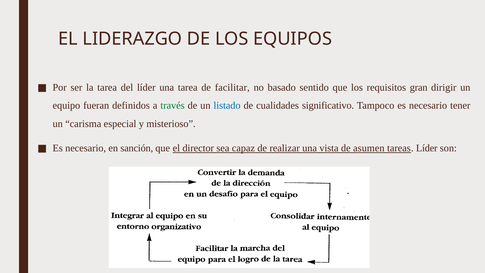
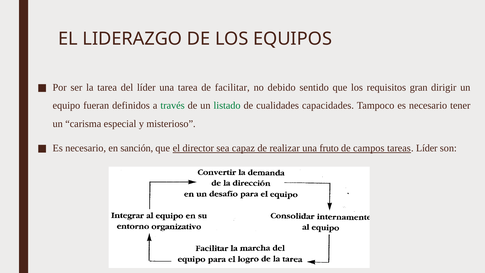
basado: basado -> debido
listado colour: blue -> green
significativo: significativo -> capacidades
vista: vista -> fruto
asumen: asumen -> campos
